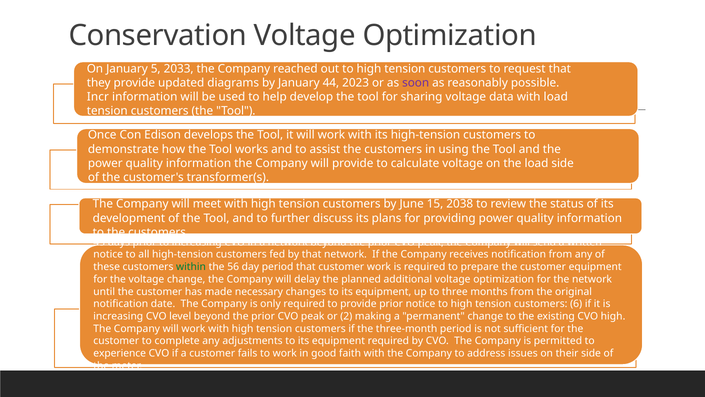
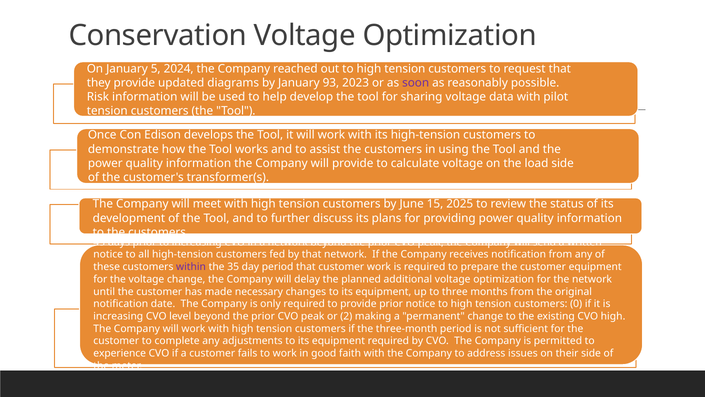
2033: 2033 -> 2024
44: 44 -> 93
Incr: Incr -> Risk
with load: load -> pilot
2038: 2038 -> 2025
within colour: green -> purple
56: 56 -> 35
6: 6 -> 0
